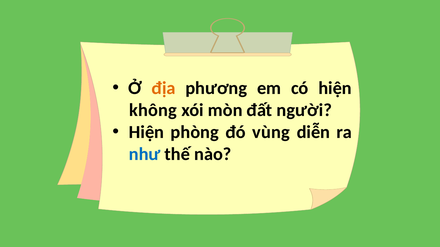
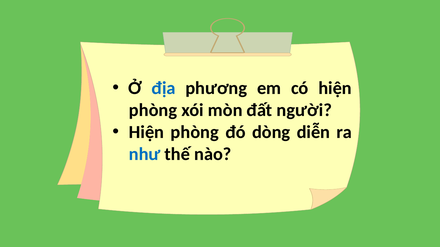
địa colour: orange -> blue
không at (153, 110): không -> phòng
vùng: vùng -> dòng
